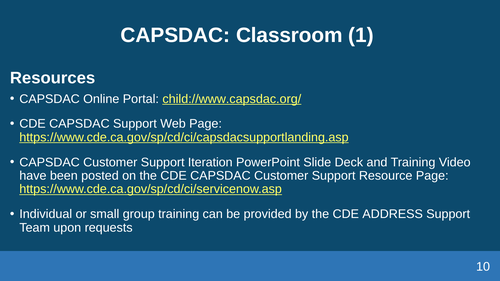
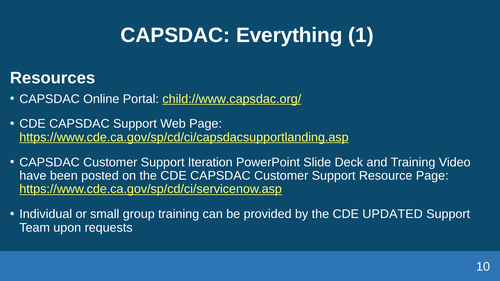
Classroom: Classroom -> Everything
ADDRESS: ADDRESS -> UPDATED
